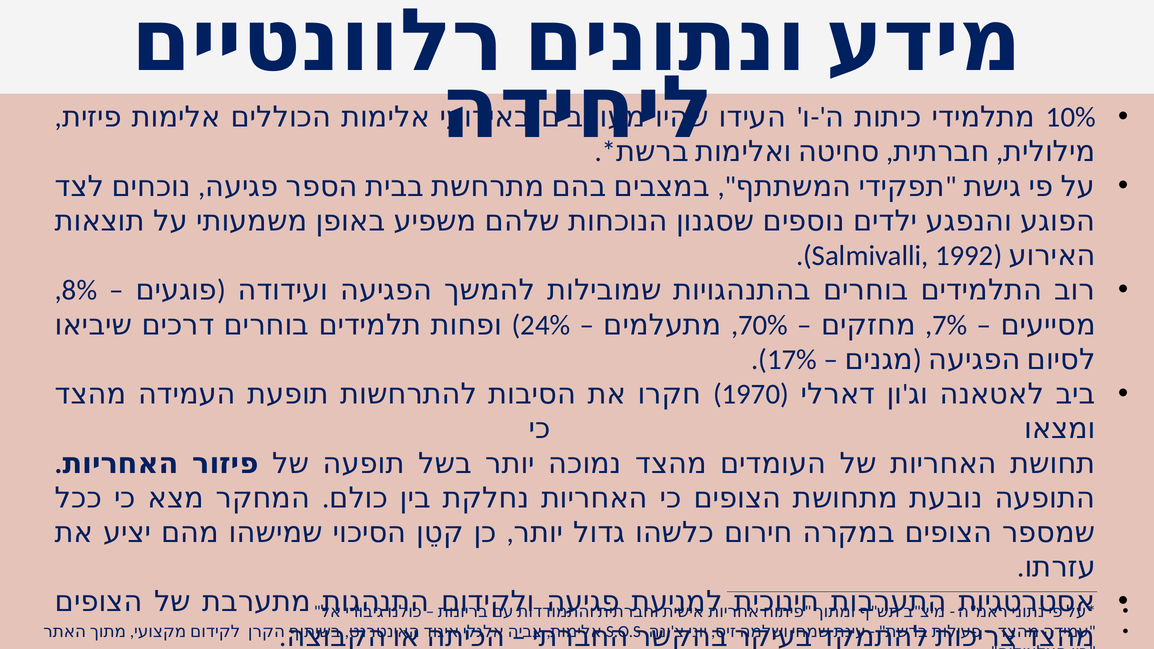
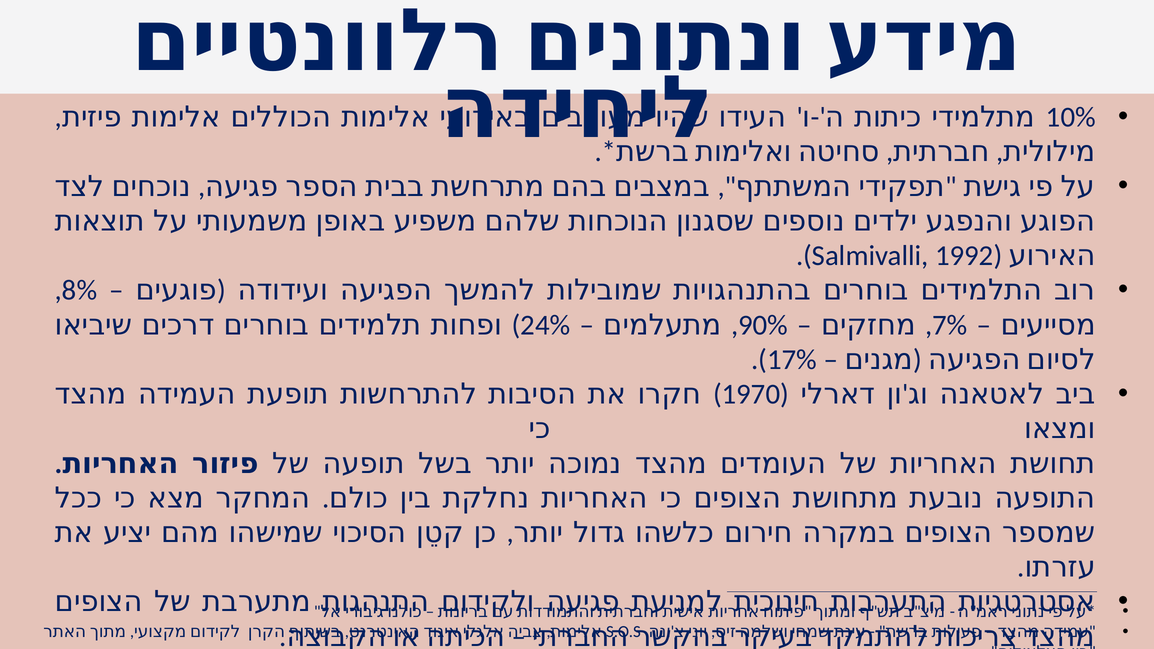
70%: 70% -> 90%
